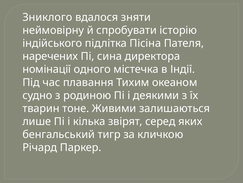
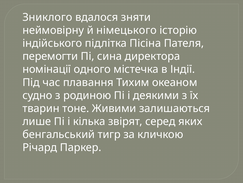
спробувати: спробувати -> німецького
наречених: наречених -> перемогти
